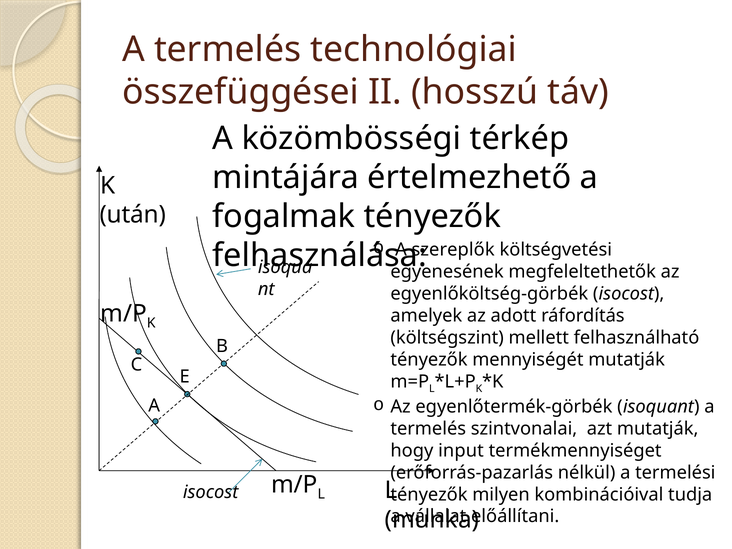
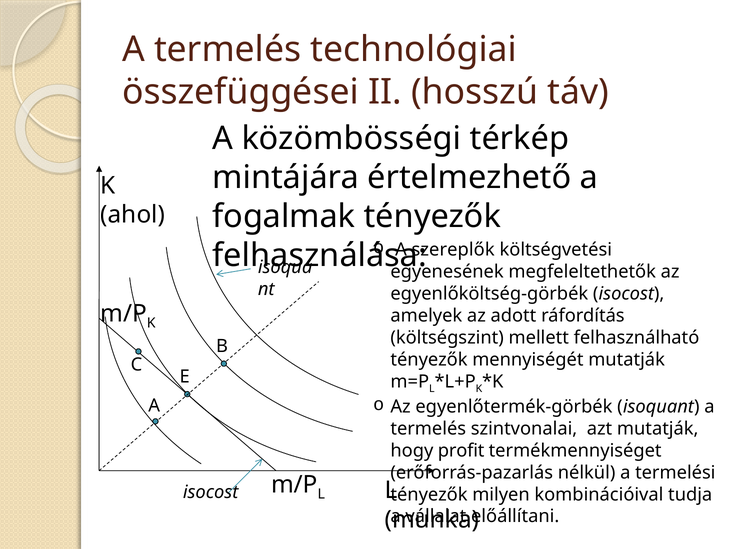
után: után -> ahol
input: input -> profit
